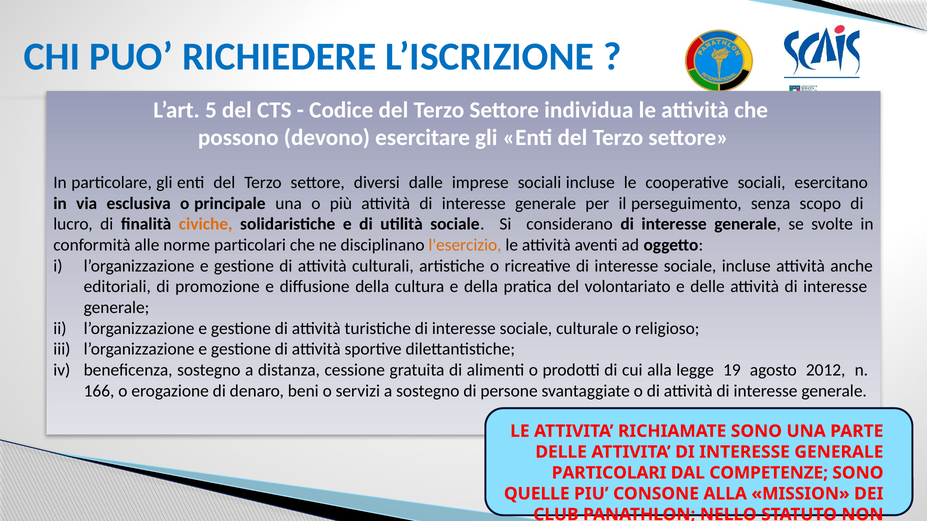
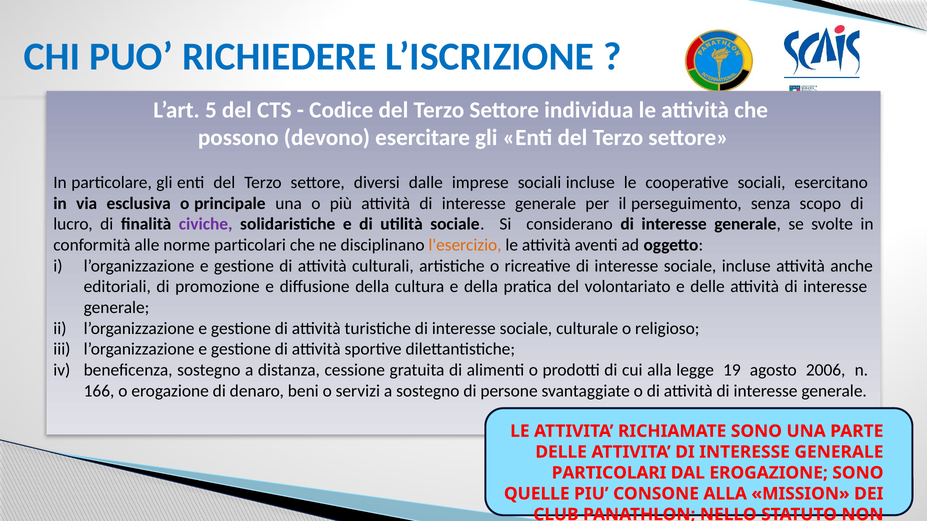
civiche colour: orange -> purple
2012: 2012 -> 2006
DAL COMPETENZE: COMPETENZE -> EROGAZIONE
